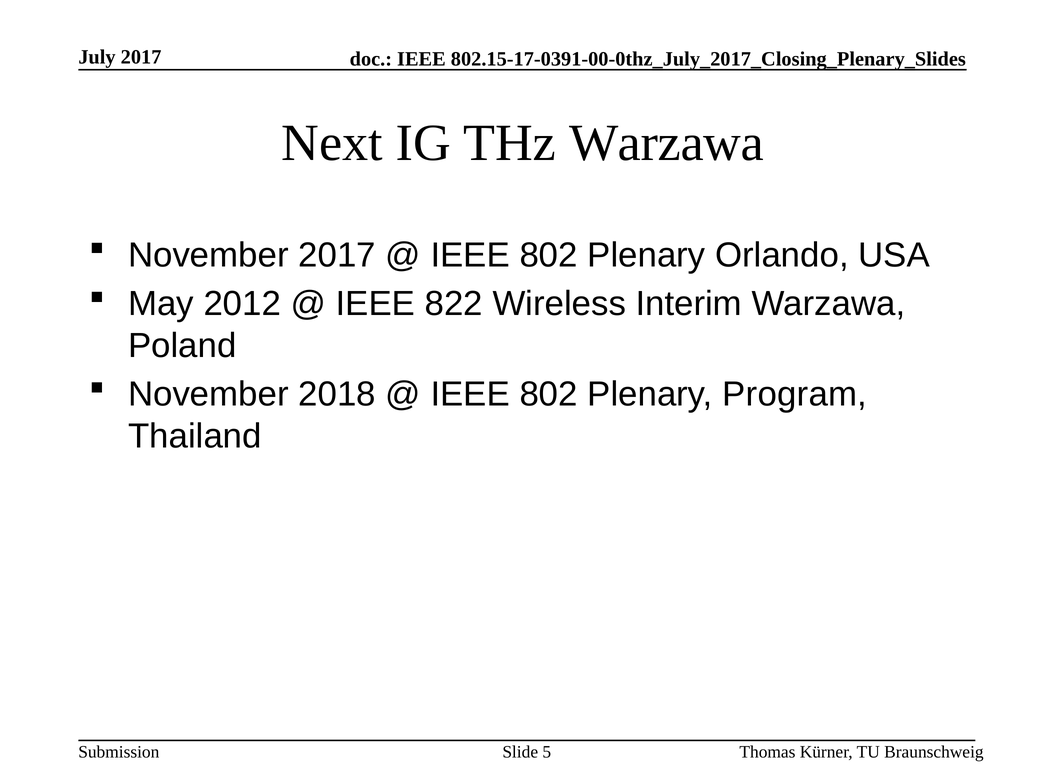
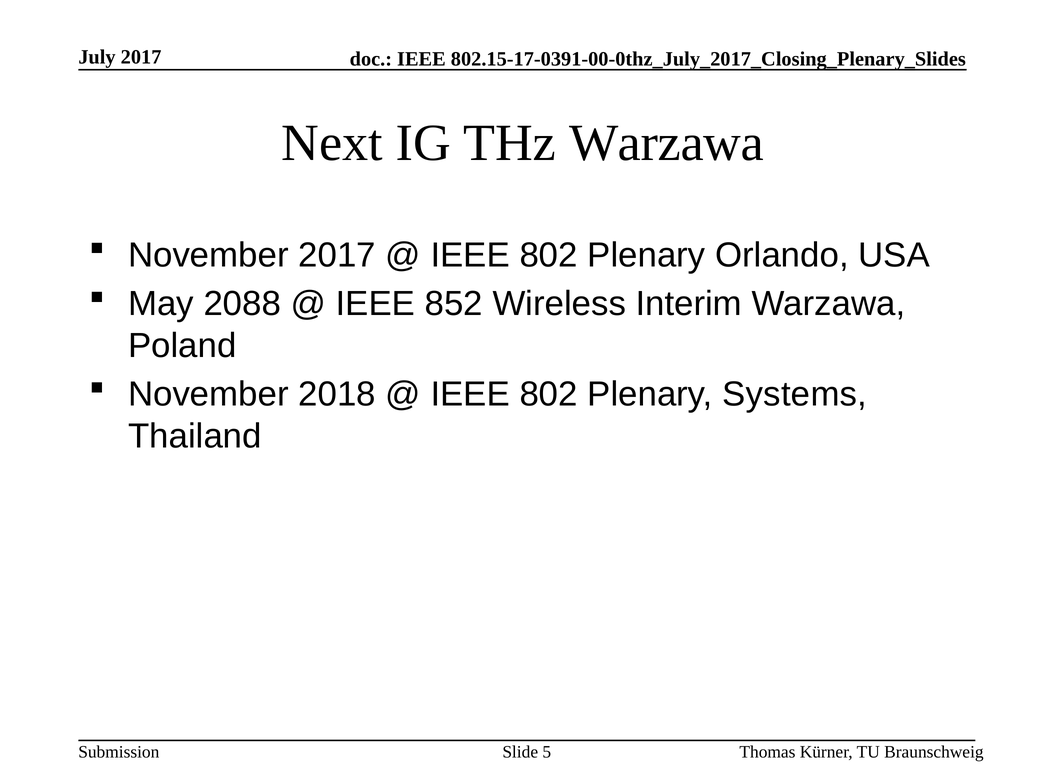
2012: 2012 -> 2088
822: 822 -> 852
Program: Program -> Systems
